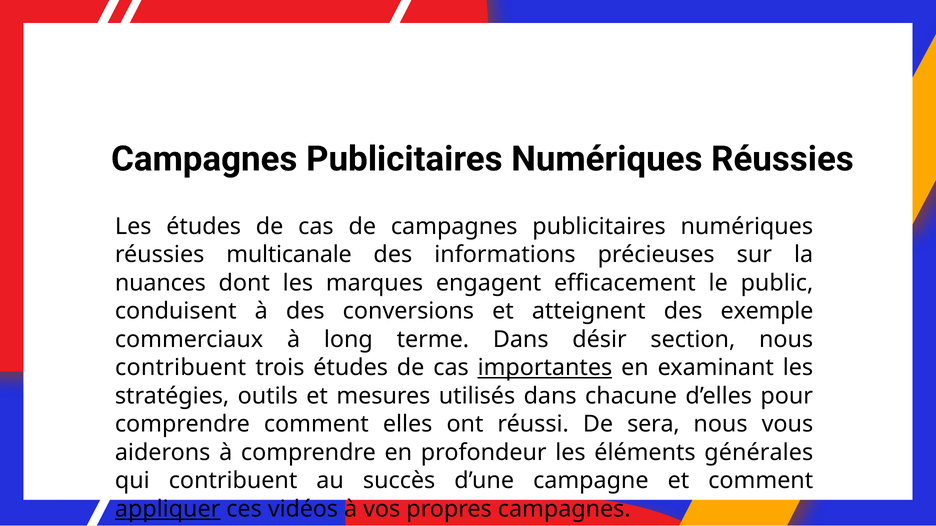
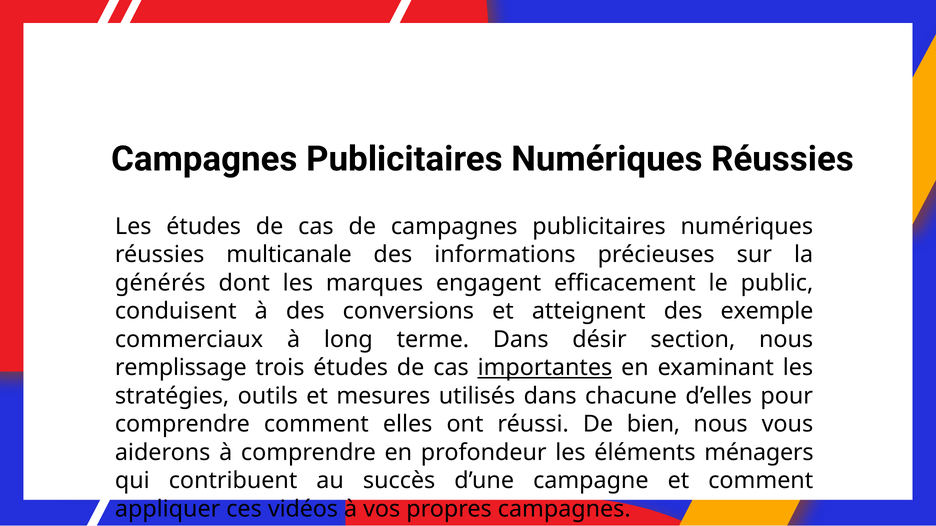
nuances: nuances -> générés
contribuent at (181, 368): contribuent -> remplissage
sera: sera -> bien
générales: générales -> ménagers
appliquer underline: present -> none
